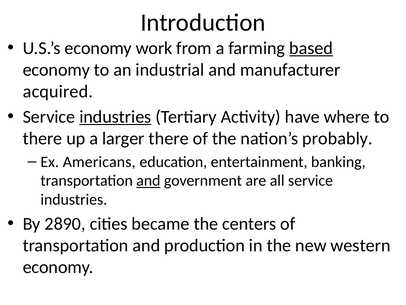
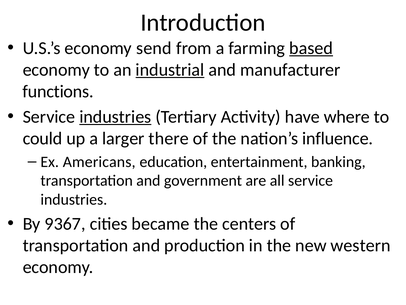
work: work -> send
industrial underline: none -> present
acquired: acquired -> functions
there at (42, 138): there -> could
probably: probably -> influence
and at (148, 180) underline: present -> none
2890: 2890 -> 9367
